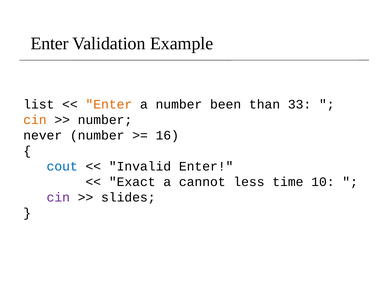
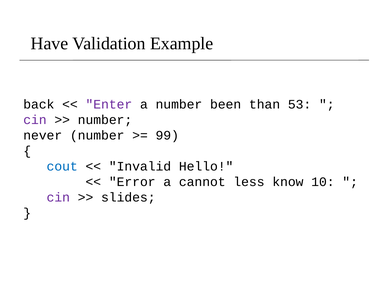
Enter at (50, 44): Enter -> Have
list: list -> back
Enter at (109, 105) colour: orange -> purple
33: 33 -> 53
cin at (35, 120) colour: orange -> purple
16: 16 -> 99
Invalid Enter: Enter -> Hello
Exact: Exact -> Error
time: time -> know
